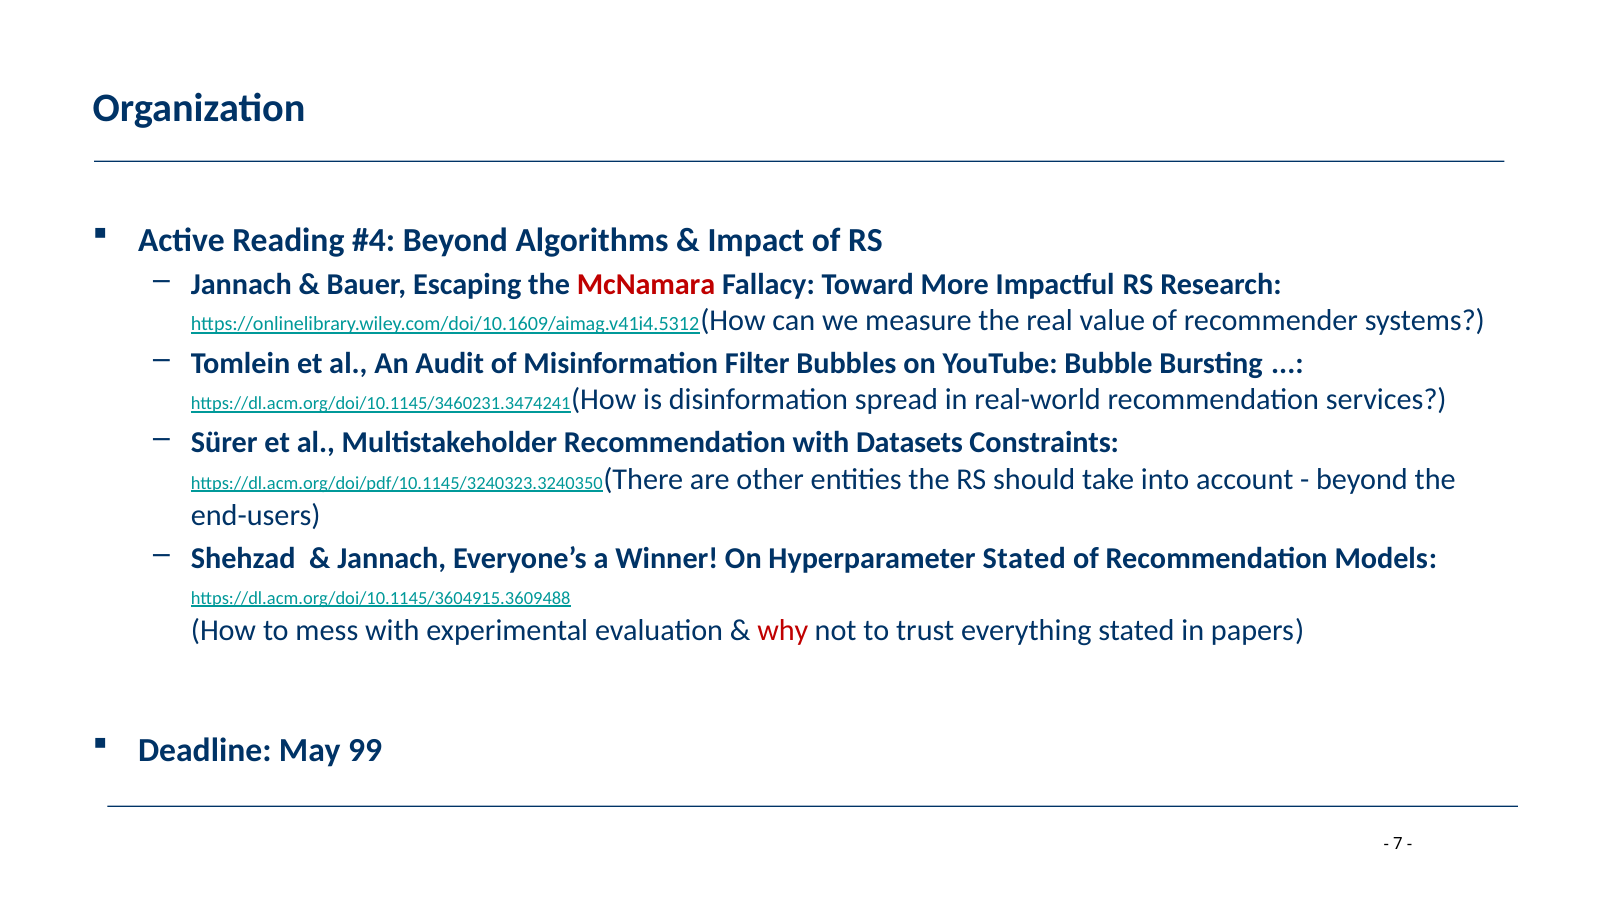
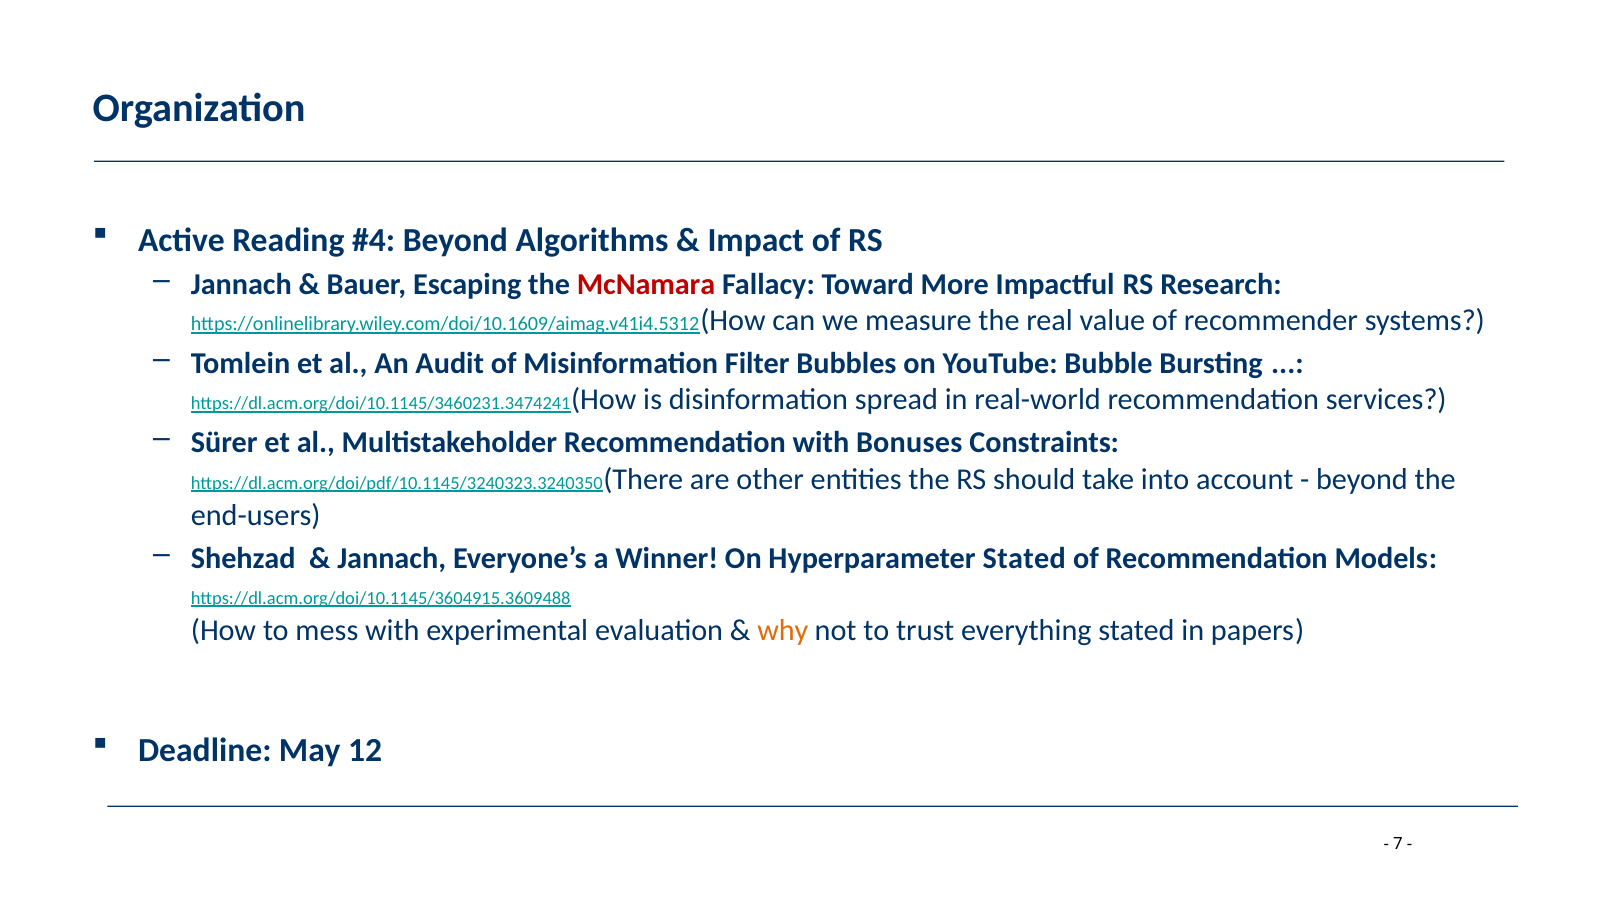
Datasets: Datasets -> Bonuses
why colour: red -> orange
99: 99 -> 12
